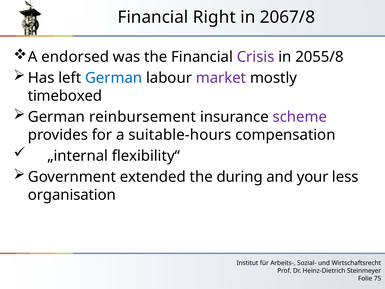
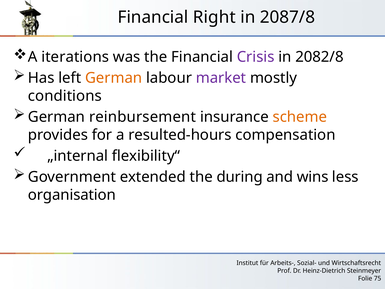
2067/8: 2067/8 -> 2087/8
endorsed: endorsed -> iterations
2055/8: 2055/8 -> 2082/8
German at (114, 78) colour: blue -> orange
timeboxed: timeboxed -> conditions
scheme colour: purple -> orange
suitable-hours: suitable-hours -> resulted-hours
your: your -> wins
